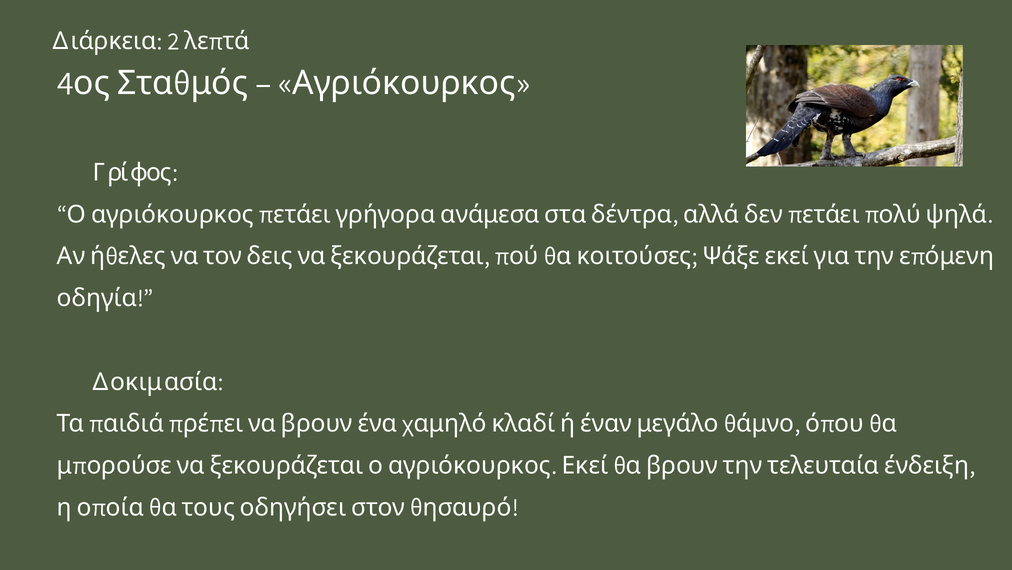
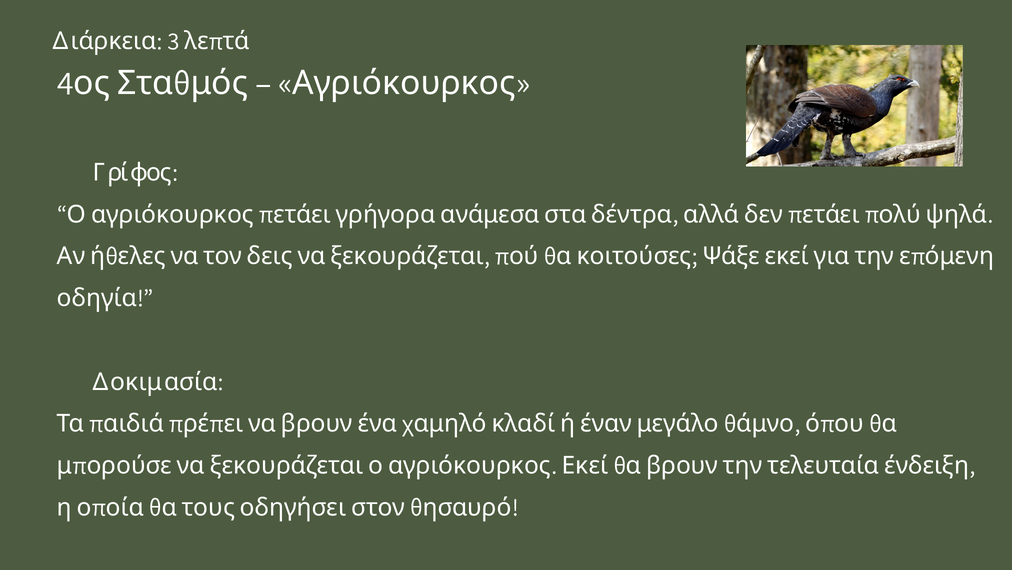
2: 2 -> 3
